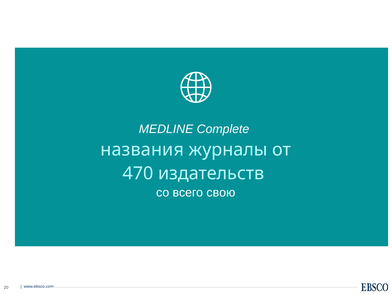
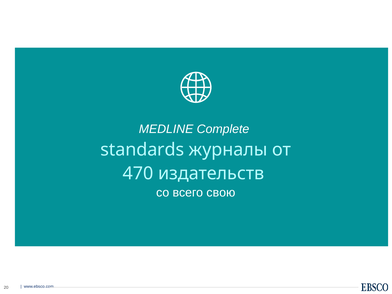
названия: названия -> standards
